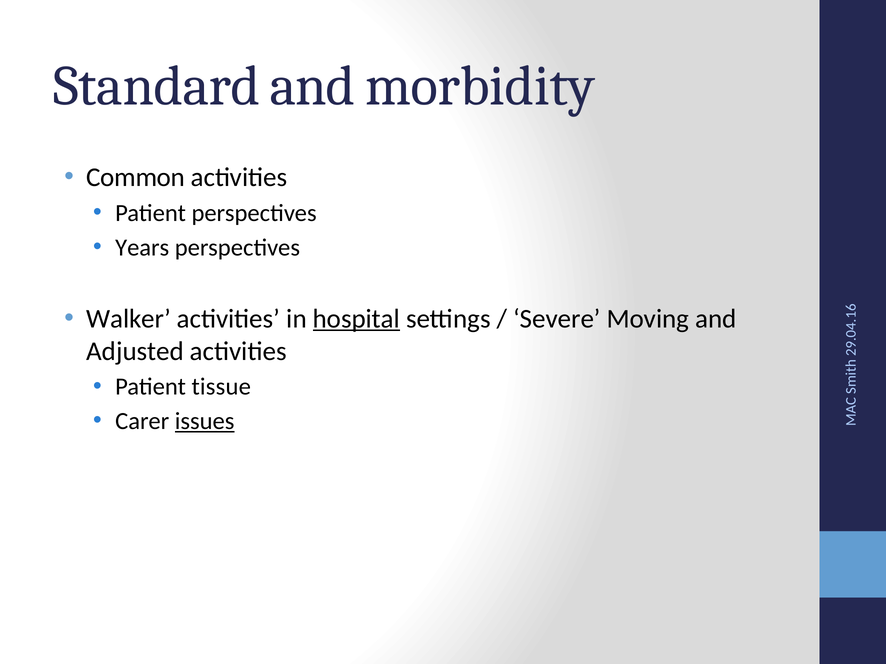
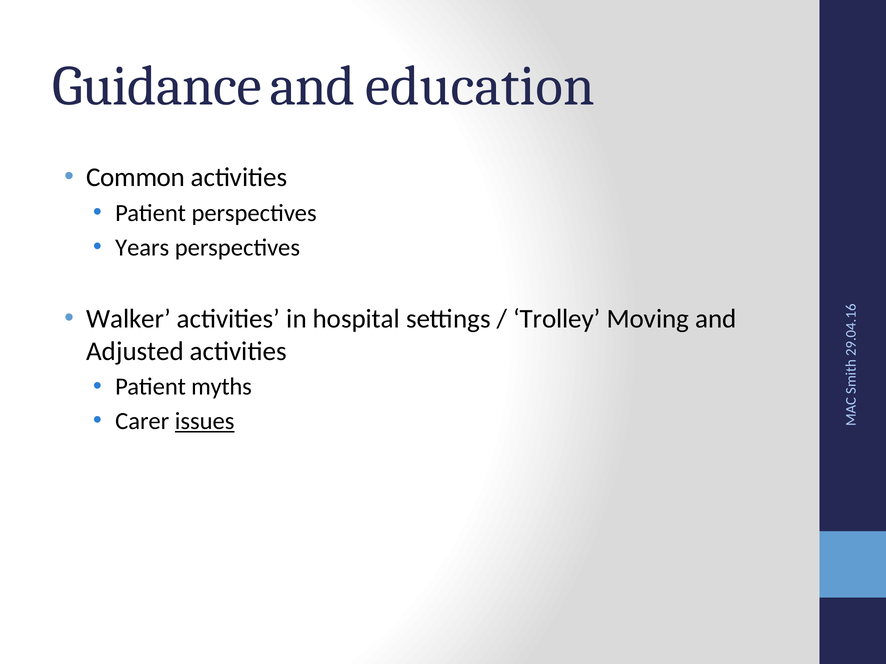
Standard: Standard -> Guidance
morbidity: morbidity -> education
hospital underline: present -> none
Severe: Severe -> Trolley
tissue: tissue -> myths
